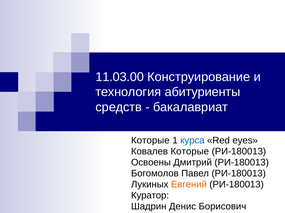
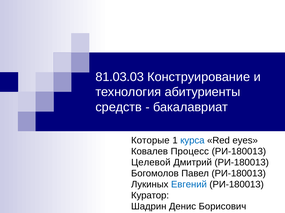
11.03.00: 11.03.00 -> 81.03.03
Ковалев Которые: Которые -> Процесс
Освоены: Освоены -> Целевой
Евгений colour: orange -> blue
